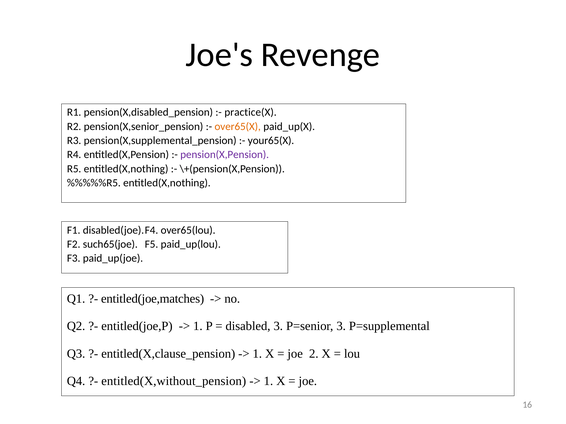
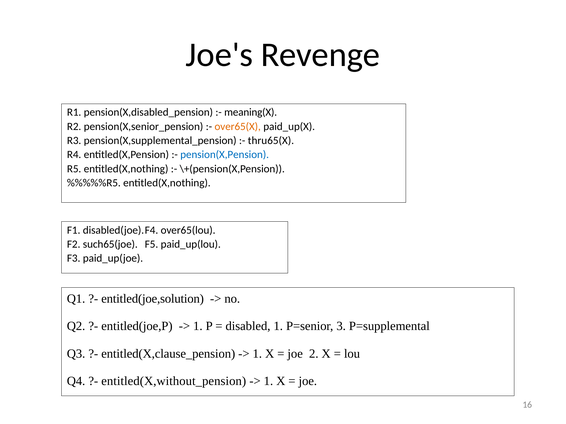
practice(X: practice(X -> meaning(X
your65(X: your65(X -> thru65(X
pension(X,Pension colour: purple -> blue
entitled(joe,matches: entitled(joe,matches -> entitled(joe,solution
disabled 3: 3 -> 1
